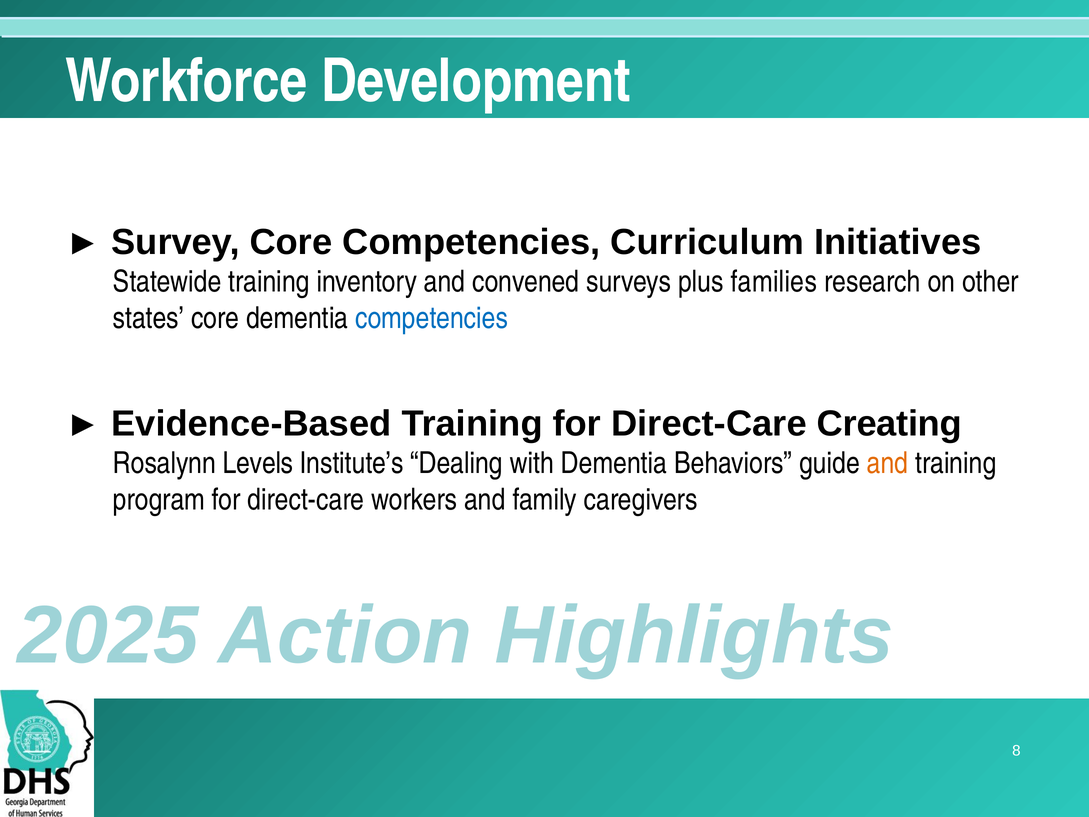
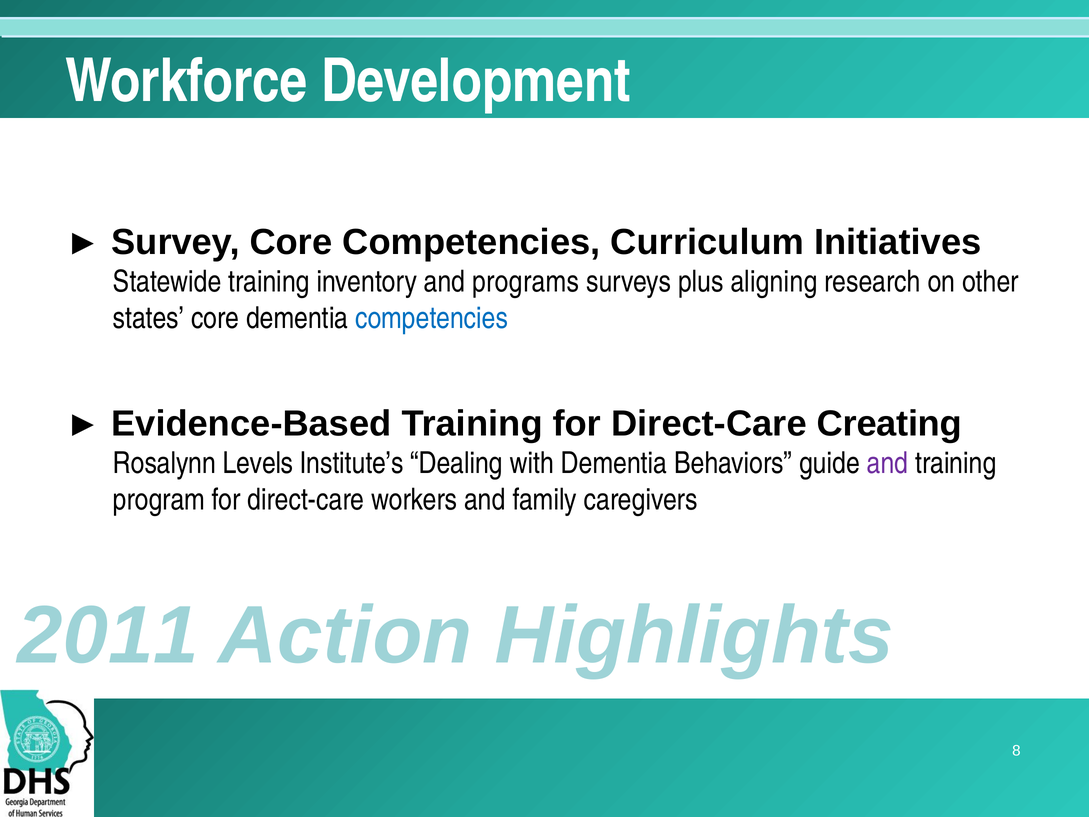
convened: convened -> programs
families: families -> aligning
and at (887, 463) colour: orange -> purple
2025: 2025 -> 2011
